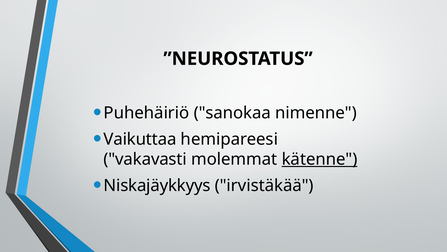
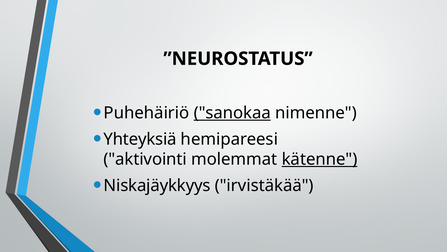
sanokaa underline: none -> present
Vaikuttaa: Vaikuttaa -> Yhteyksiä
vakavasti: vakavasti -> aktivointi
